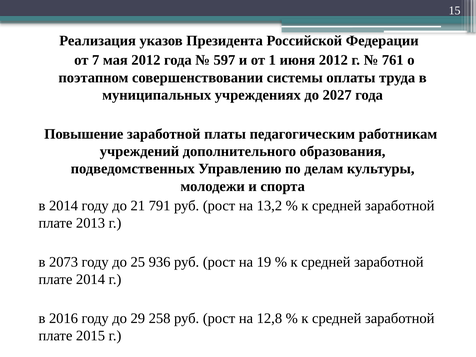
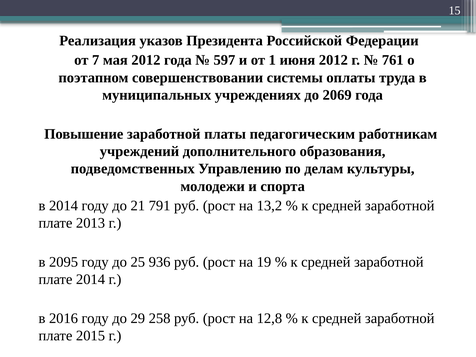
2027: 2027 -> 2069
2073: 2073 -> 2095
